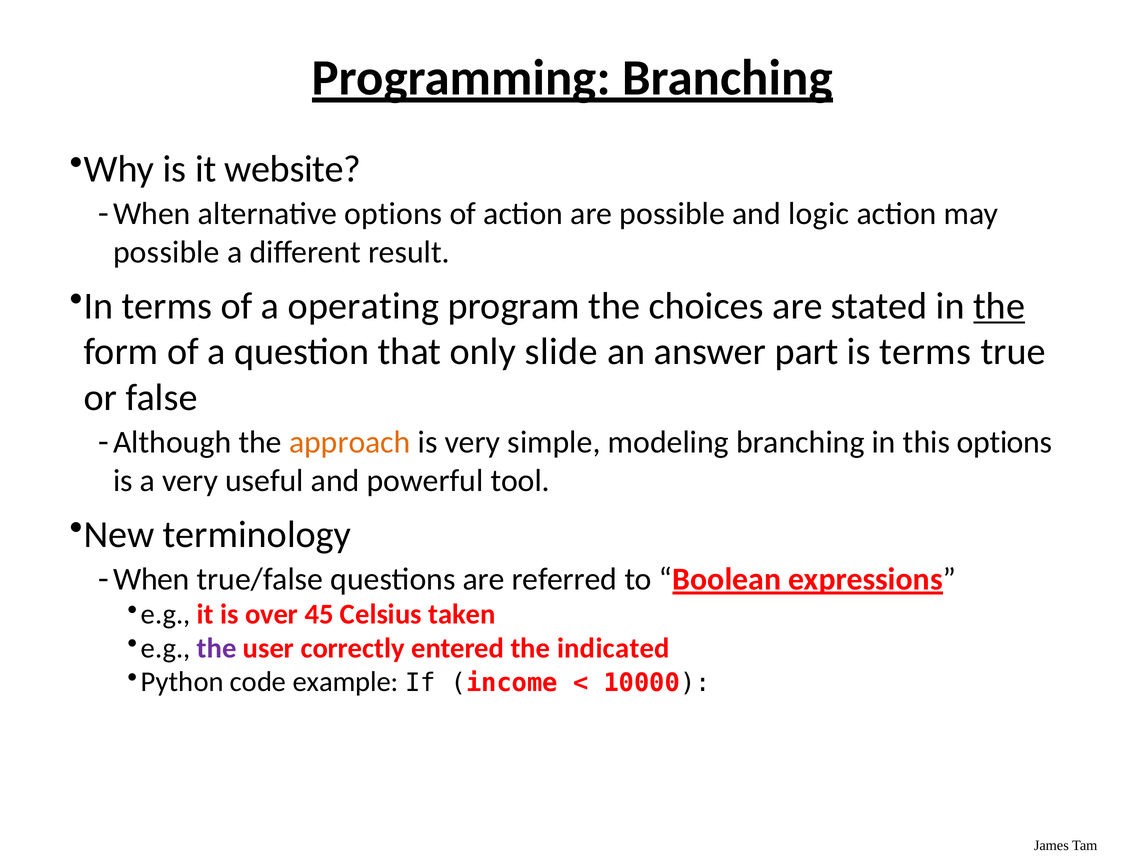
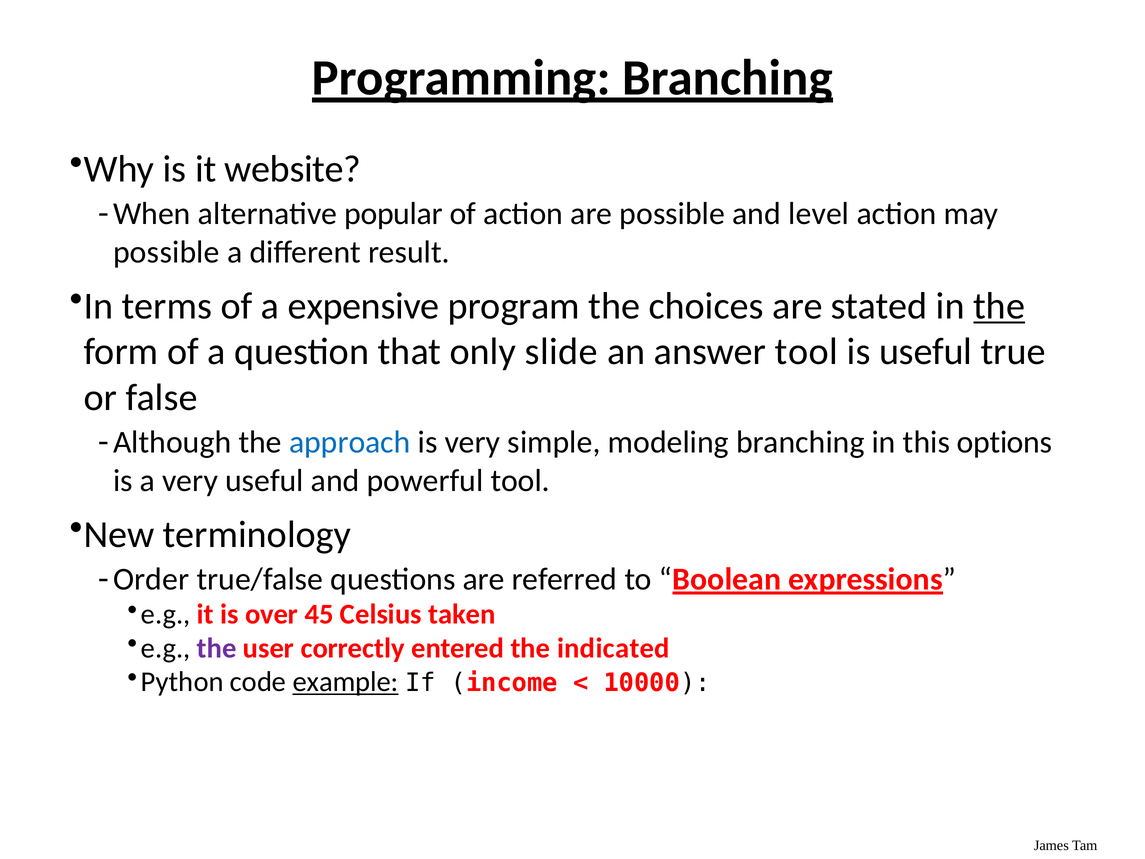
alternative options: options -> popular
logic: logic -> level
operating: operating -> expensive
answer part: part -> tool
is terms: terms -> useful
approach colour: orange -> blue
When at (151, 579): When -> Order
example underline: none -> present
